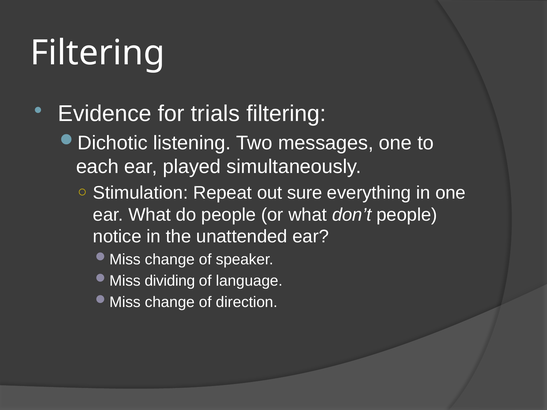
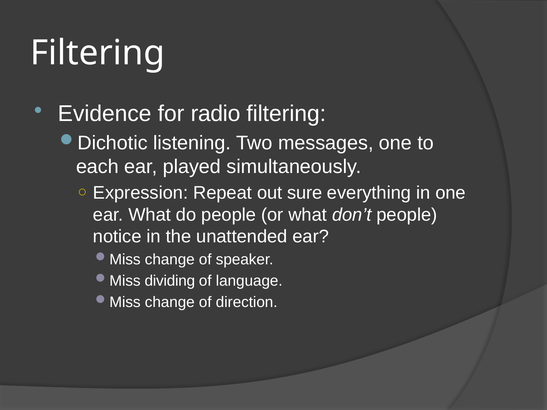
trials: trials -> radio
Stimulation: Stimulation -> Expression
